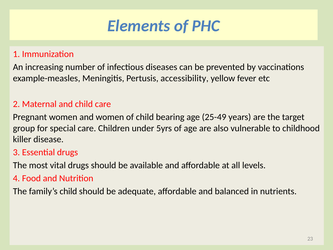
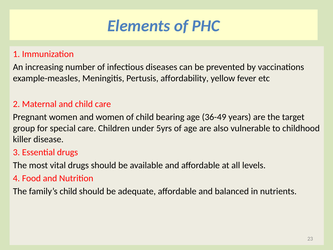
accessibility: accessibility -> affordability
25-49: 25-49 -> 36-49
